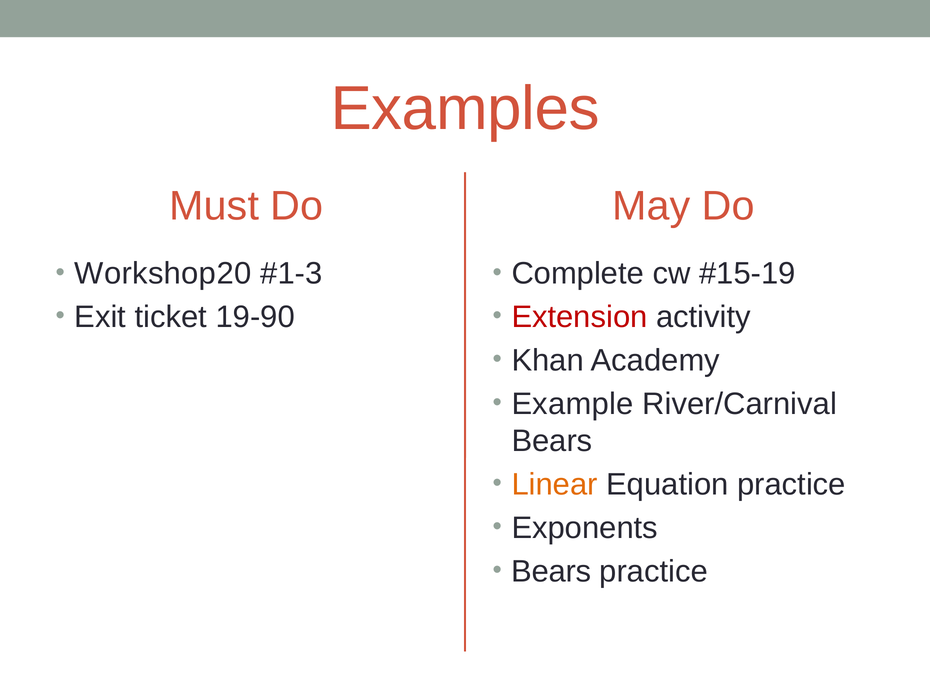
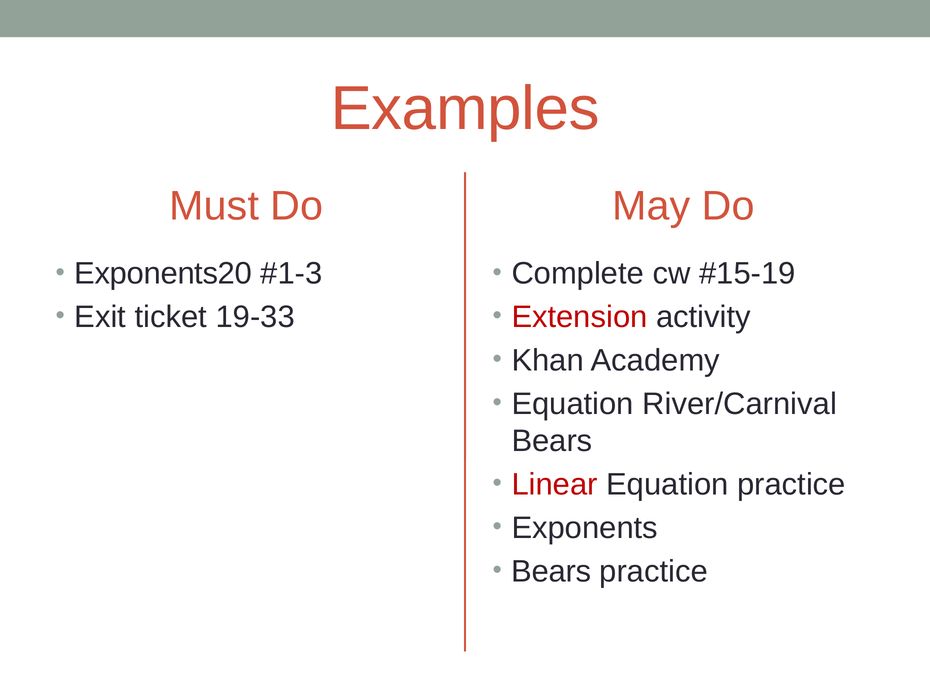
Workshop20: Workshop20 -> Exponents20
19-90: 19-90 -> 19-33
Example at (572, 404): Example -> Equation
Linear colour: orange -> red
